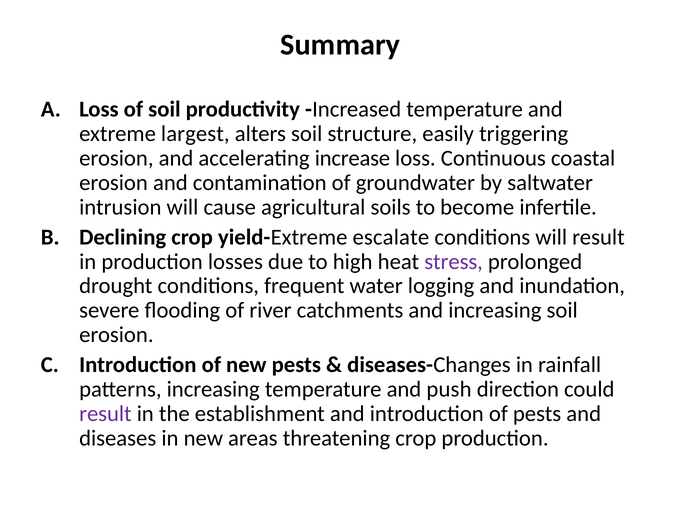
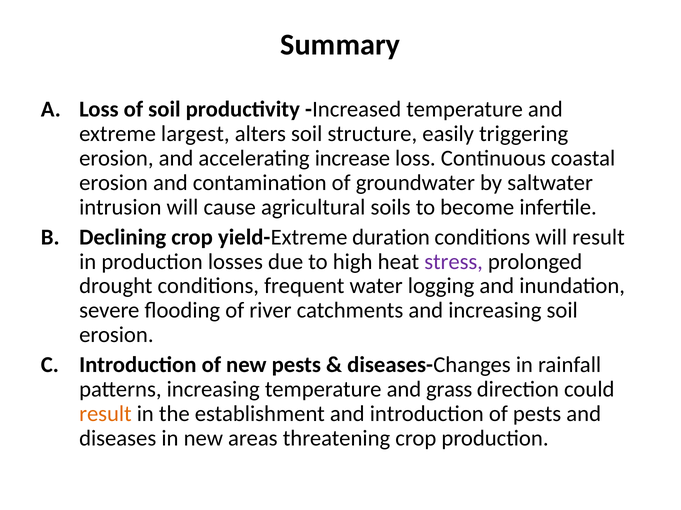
escalate: escalate -> duration
push: push -> grass
result at (105, 414) colour: purple -> orange
